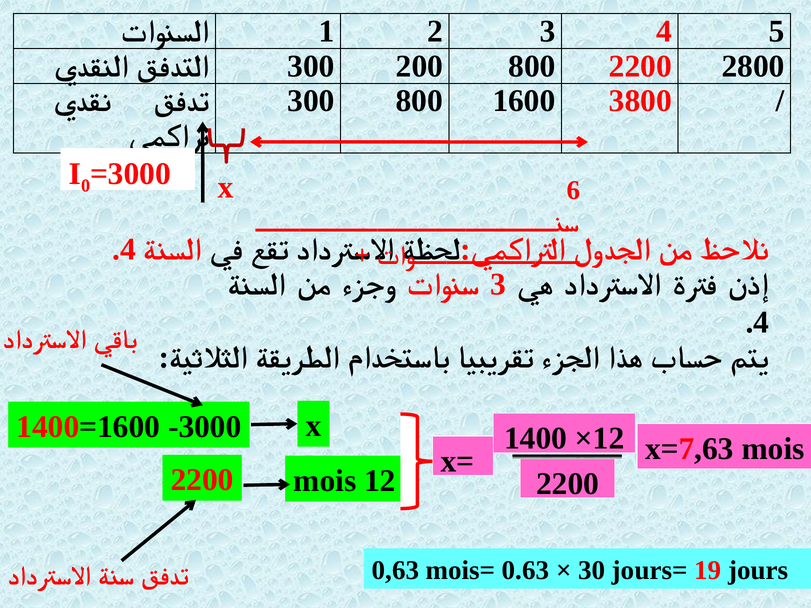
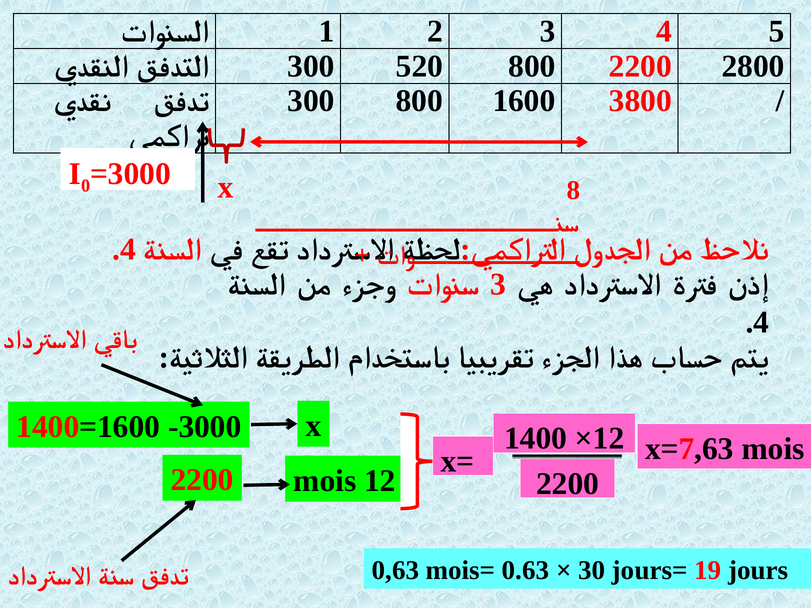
200: 200 -> 520
6: 6 -> 8
